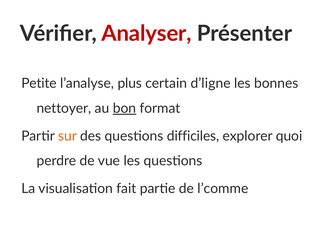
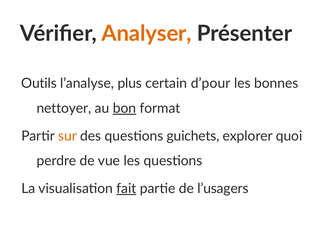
Analyser colour: red -> orange
Petite: Petite -> Outils
d’ligne: d’ligne -> d’pour
difficiles: difficiles -> guichets
fait underline: none -> present
l’comme: l’comme -> l’usagers
